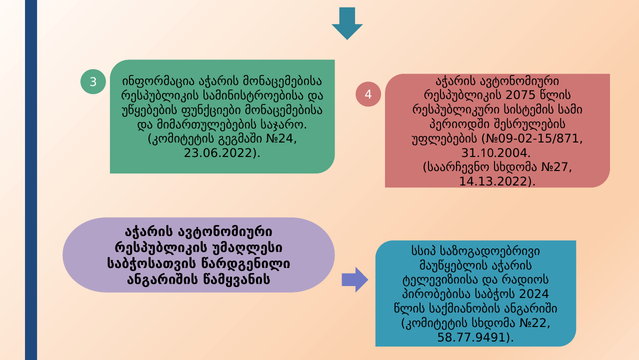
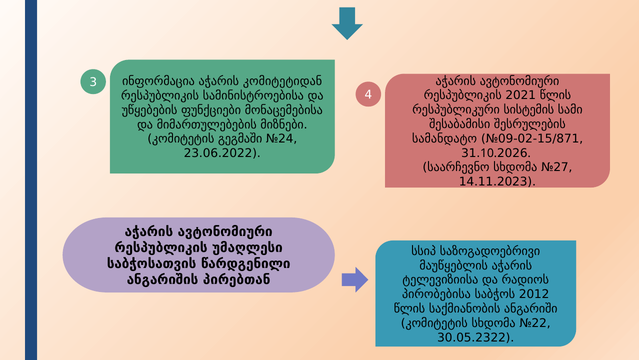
აჭარის მონაცემებისა: მონაცემებისა -> კომიტეტიდან
2075: 2075 -> 2021
პერიოდში: პერიოდში -> შესაბამისი
საჯარო: საჯარო -> მიზნები
უფლებების: უფლებების -> სამანდატო
2004: 2004 -> 2026
14.13.2022: 14.13.2022 -> 14.11.2023
წამყვანის: წამყვანის -> პირებთან
2024: 2024 -> 2012
58.77.9491: 58.77.9491 -> 30.05.2322
